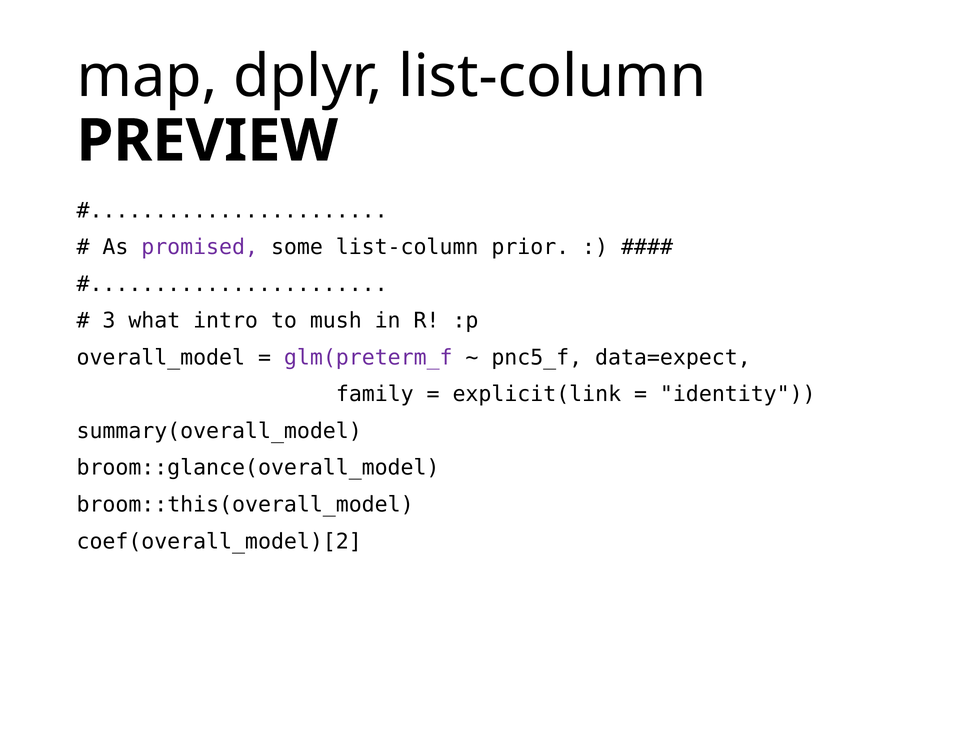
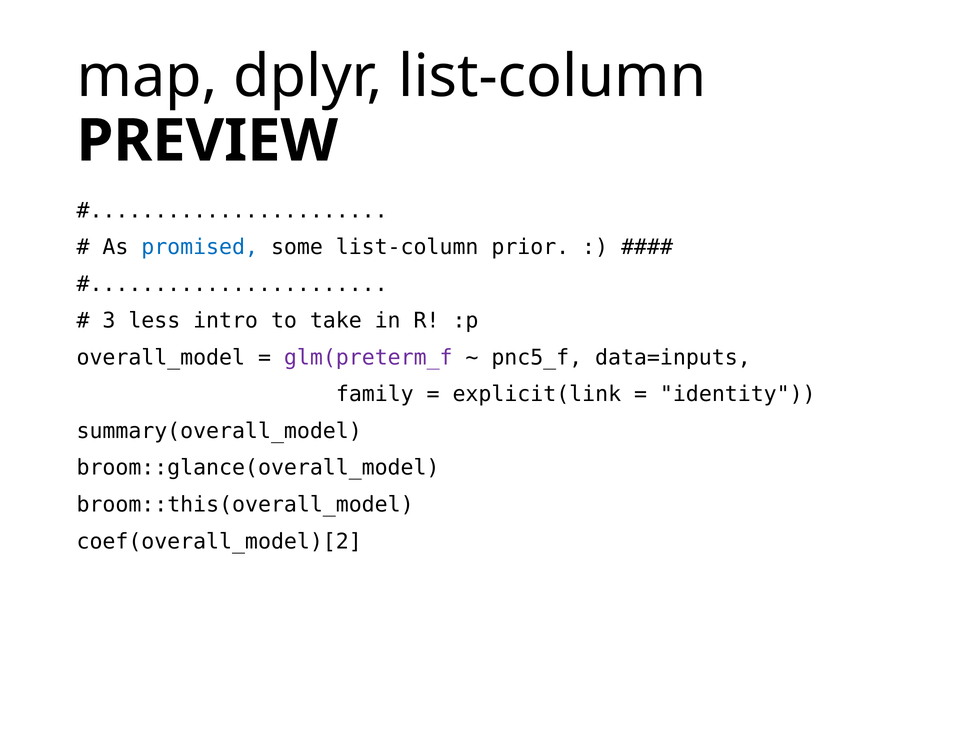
promised colour: purple -> blue
what: what -> less
mush: mush -> take
data=expect: data=expect -> data=inputs
